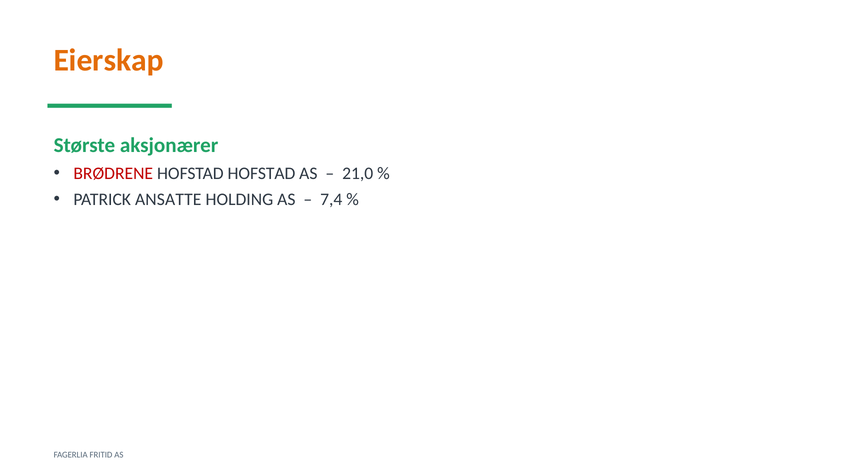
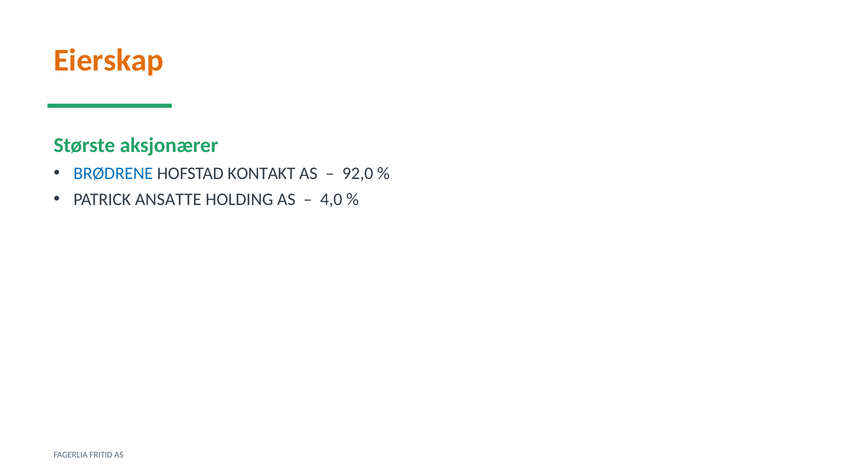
BRØDRENE colour: red -> blue
HOFSTAD HOFSTAD: HOFSTAD -> KONTAKT
21,0: 21,0 -> 92,0
7,4: 7,4 -> 4,0
